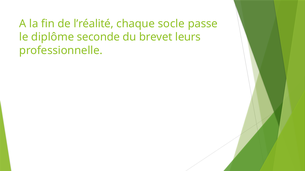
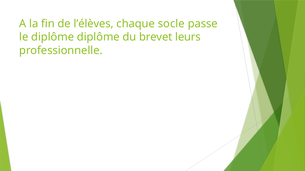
l’réalité: l’réalité -> l’élèves
diplôme seconde: seconde -> diplôme
